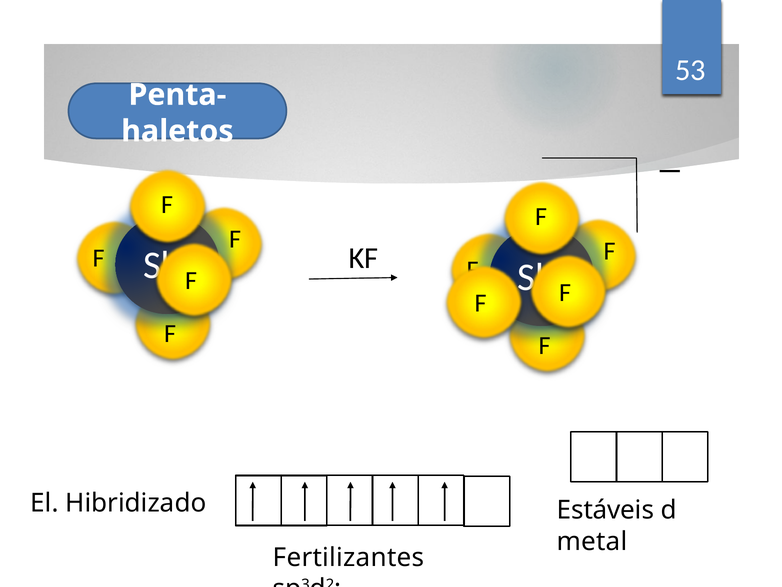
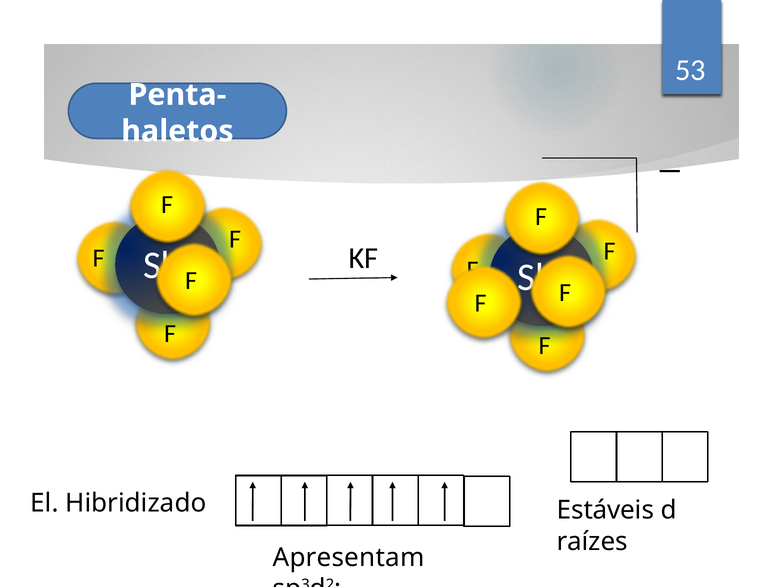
metal: metal -> raízes
Fertilizantes: Fertilizantes -> Apresentam
